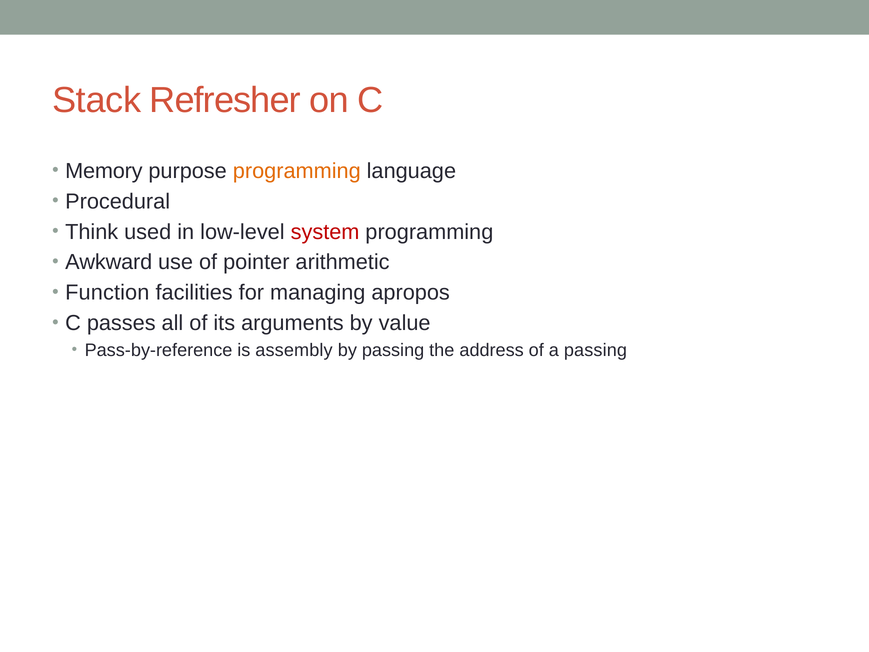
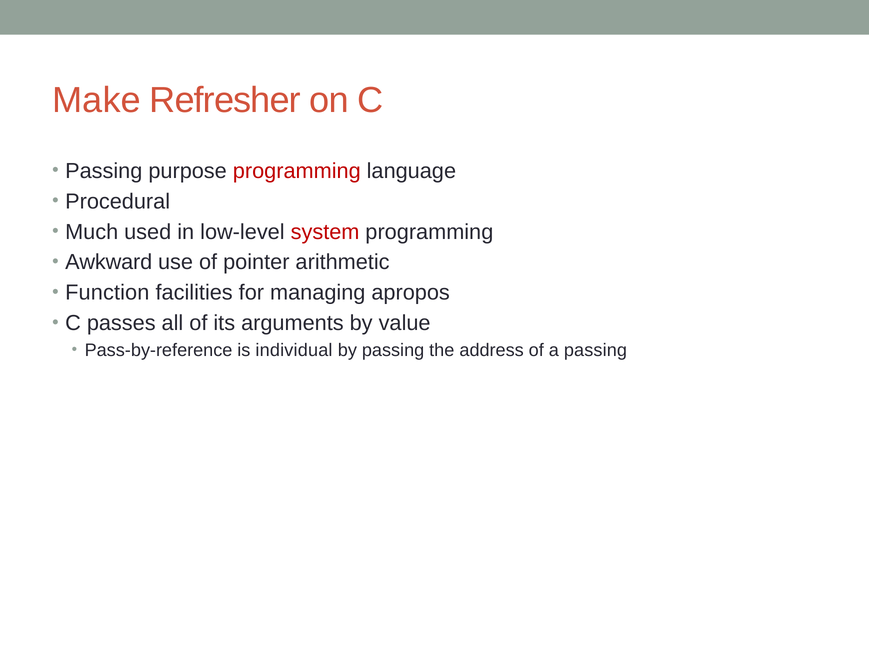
Stack: Stack -> Make
Memory at (104, 171): Memory -> Passing
programming at (297, 171) colour: orange -> red
Think: Think -> Much
assembly: assembly -> individual
